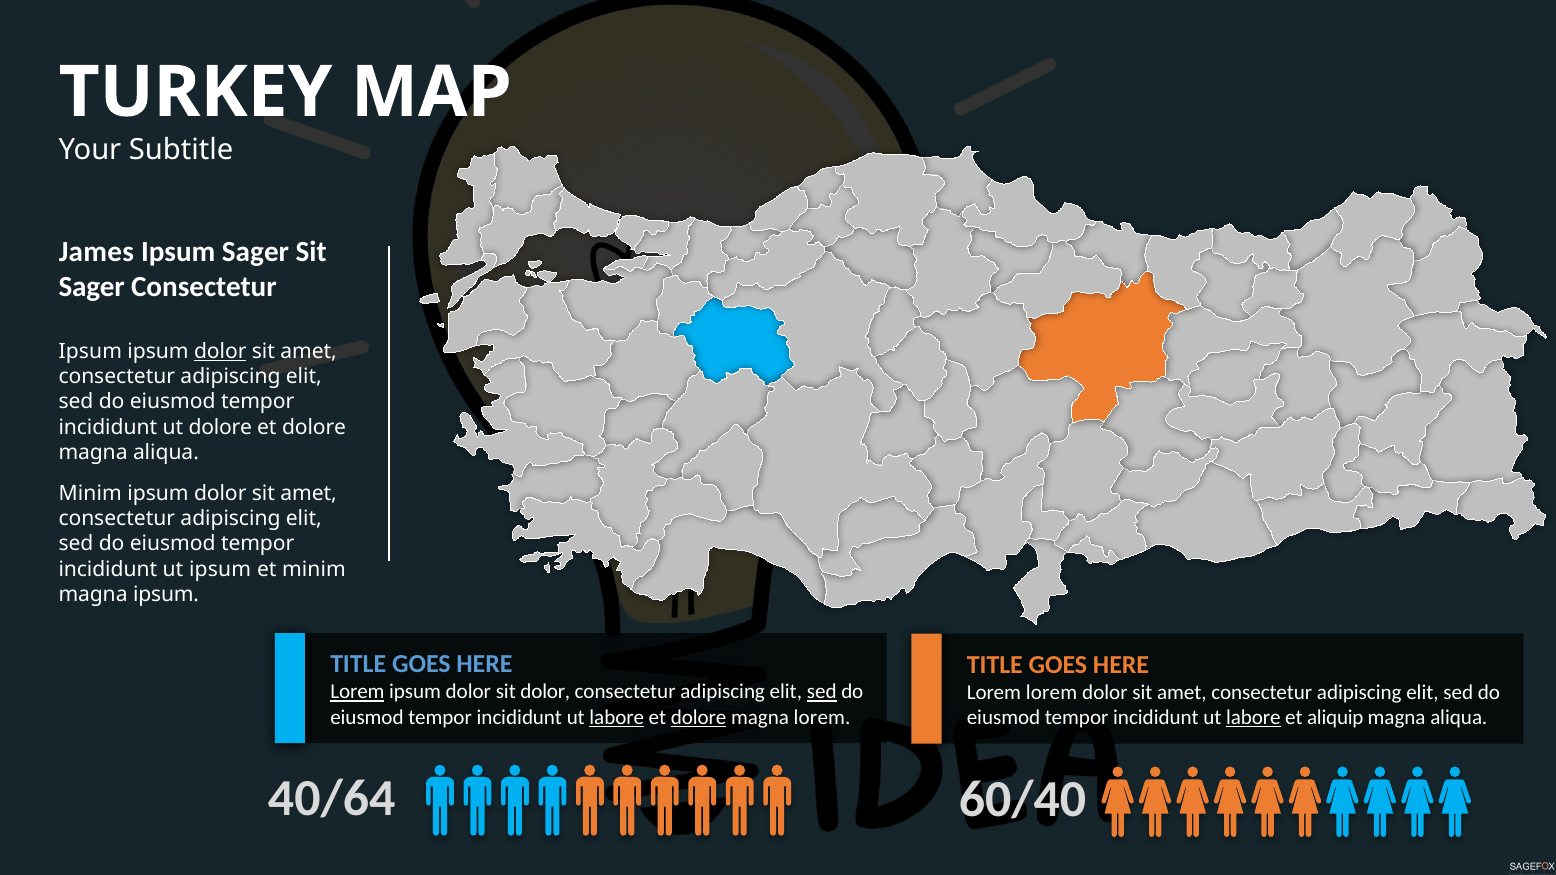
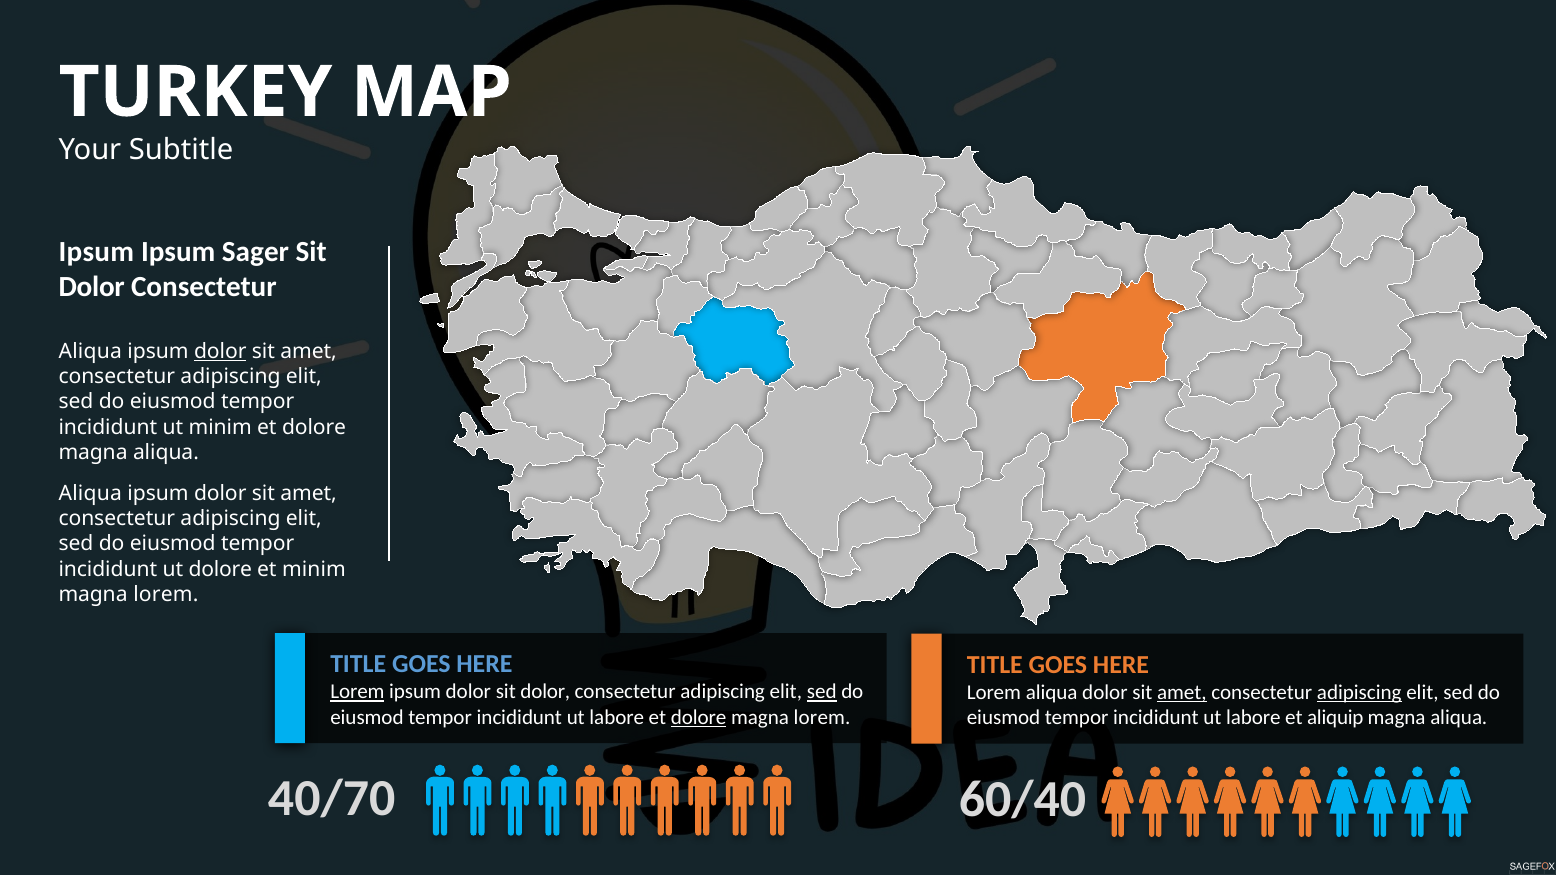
James at (96, 252): James -> Ipsum
Sager at (92, 287): Sager -> Dolor
Ipsum at (90, 351): Ipsum -> Aliqua
ut dolore: dolore -> minim
Minim at (90, 494): Minim -> Aliqua
ut ipsum: ipsum -> dolore
ipsum at (166, 595): ipsum -> lorem
Lorem lorem: lorem -> aliqua
amet at (1182, 693) underline: none -> present
adipiscing at (1359, 693) underline: none -> present
labore at (617, 717) underline: present -> none
labore at (1253, 718) underline: present -> none
40/64: 40/64 -> 40/70
